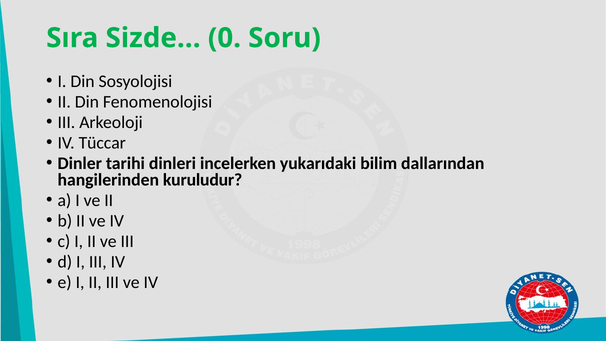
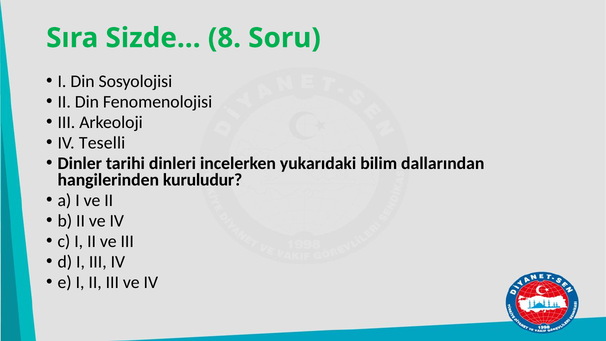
0: 0 -> 8
Tüccar: Tüccar -> Teselli
